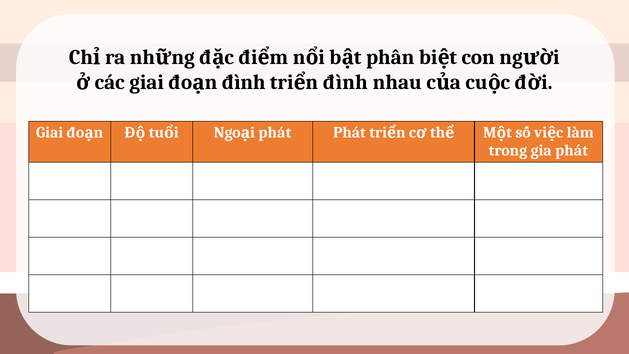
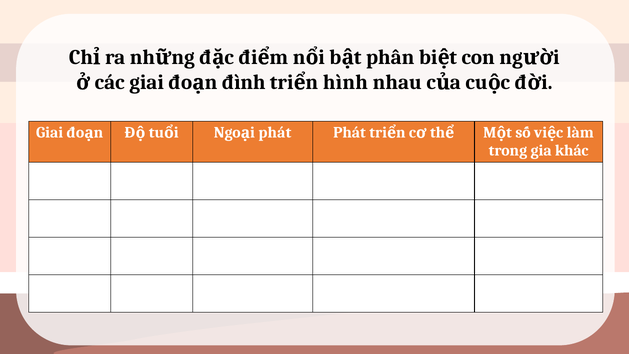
đình at (345, 83): đình -> hình
gia phát: phát -> khác
